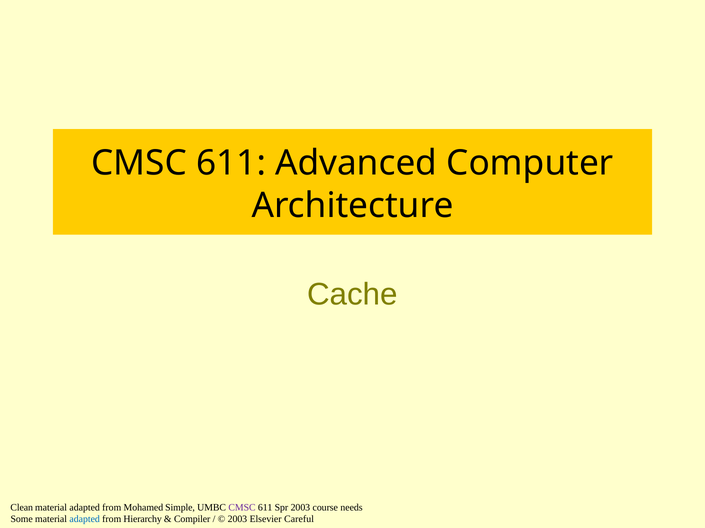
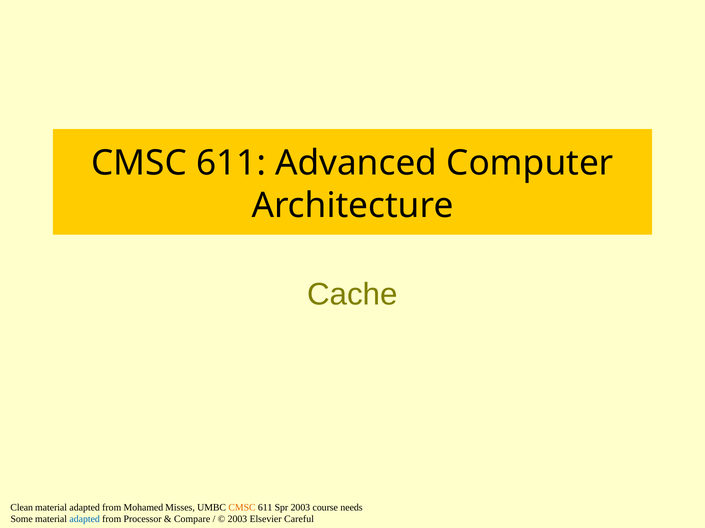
Simple: Simple -> Misses
CMSC at (242, 508) colour: purple -> orange
Hierarchy: Hierarchy -> Processor
Compiler: Compiler -> Compare
